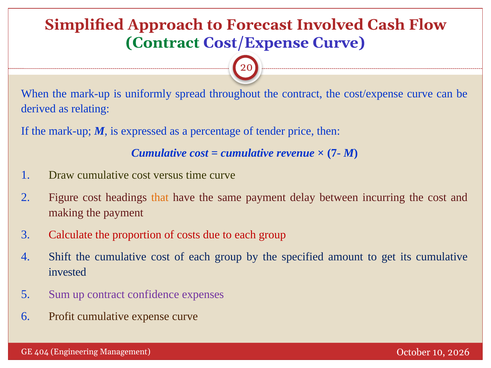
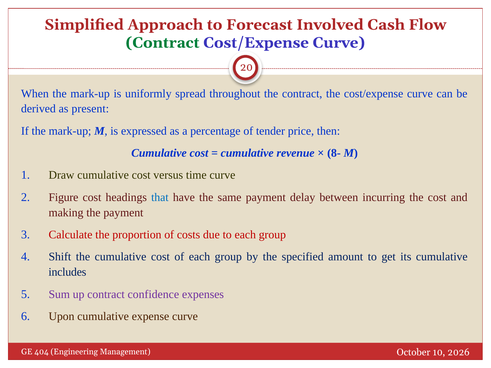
relating: relating -> present
7-: 7- -> 8-
that colour: orange -> blue
invested: invested -> includes
Profit: Profit -> Upon
